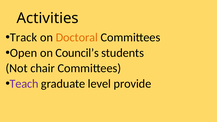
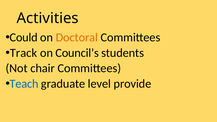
Track: Track -> Could
Open: Open -> Track
Teach colour: purple -> blue
